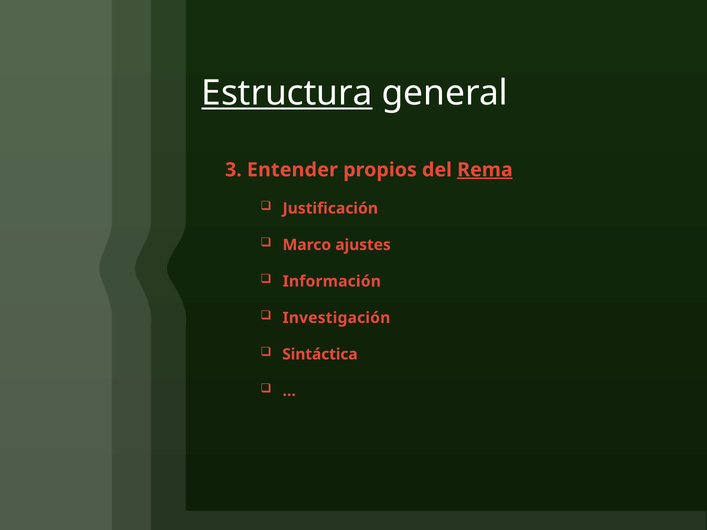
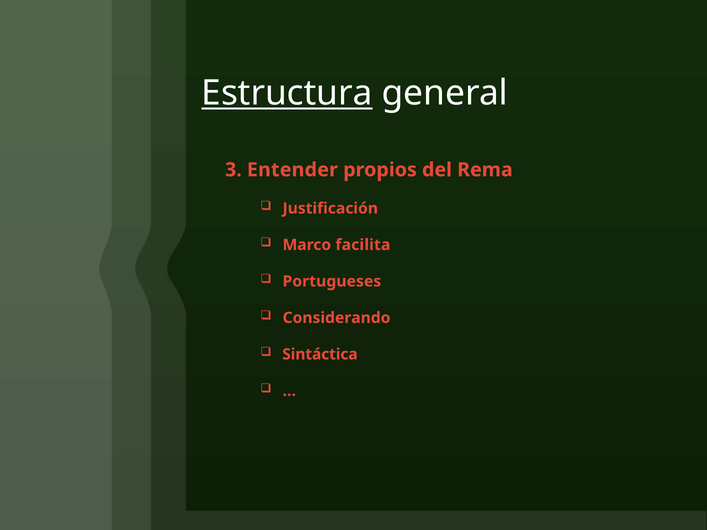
Rema underline: present -> none
ajustes: ajustes -> facilita
Información: Información -> Portugueses
Investigación: Investigación -> Considerando
